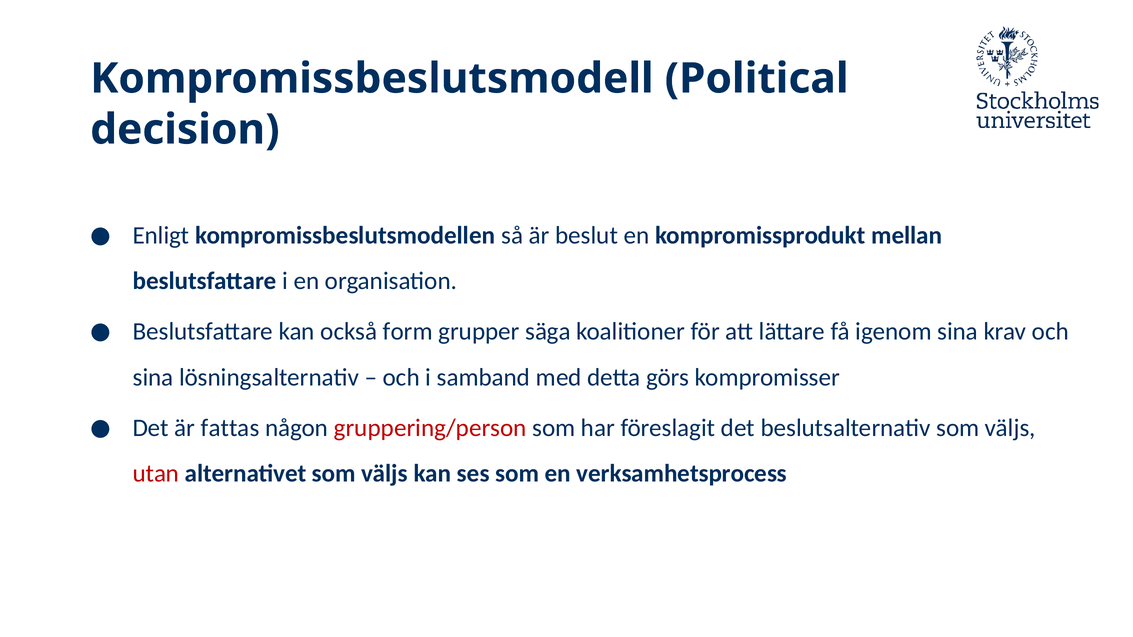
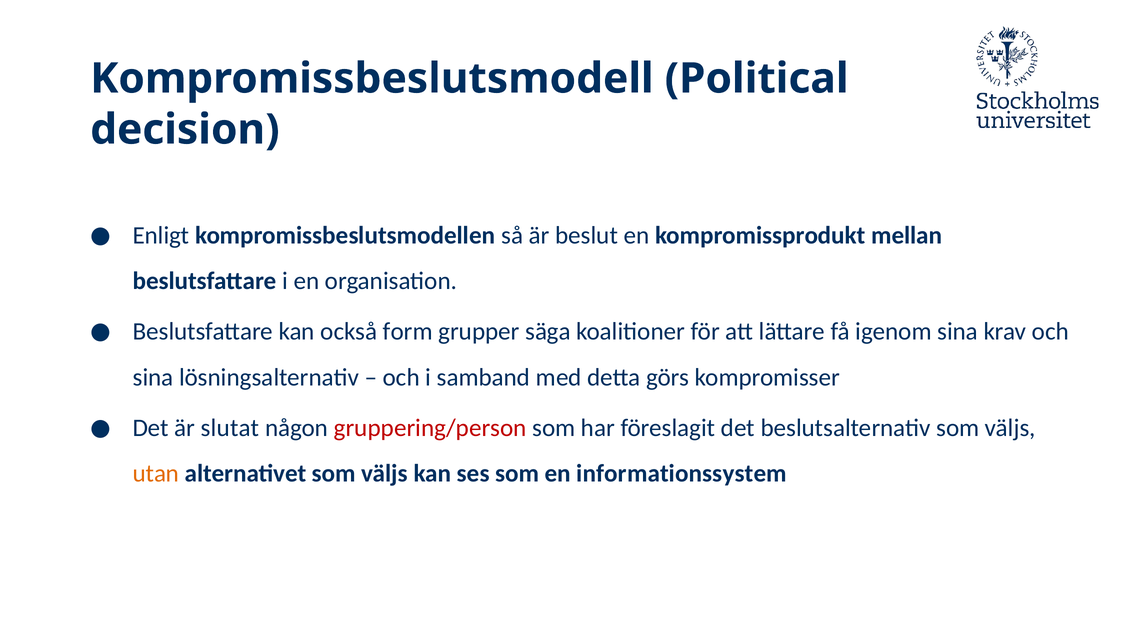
fattas: fattas -> slutat
utan colour: red -> orange
verksamhetsprocess: verksamhetsprocess -> informationssystem
